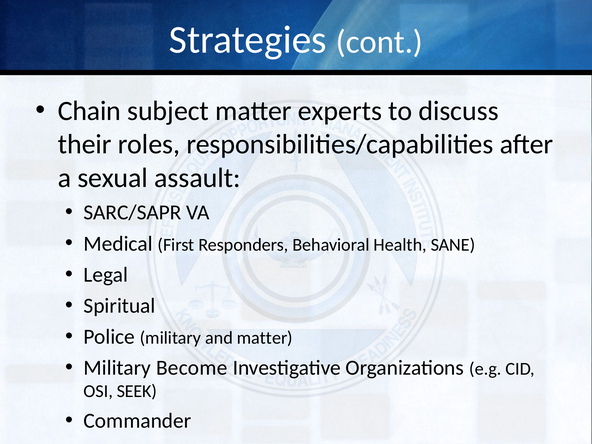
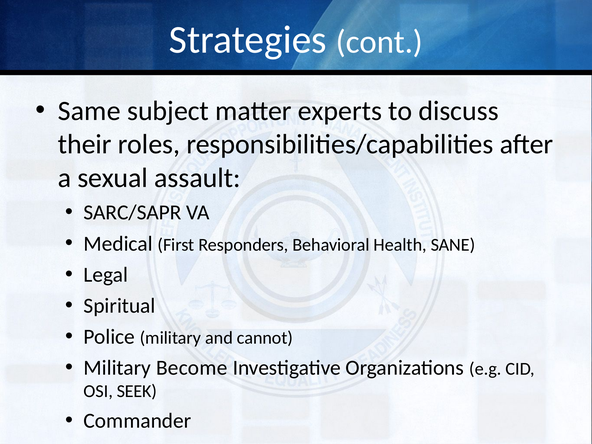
Chain: Chain -> Same
and matter: matter -> cannot
